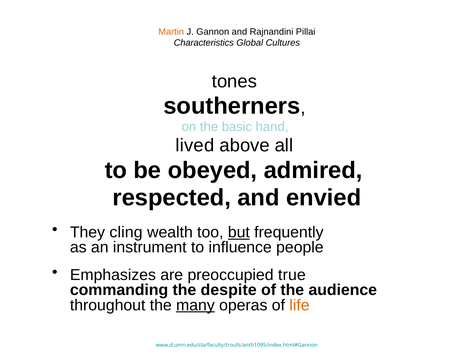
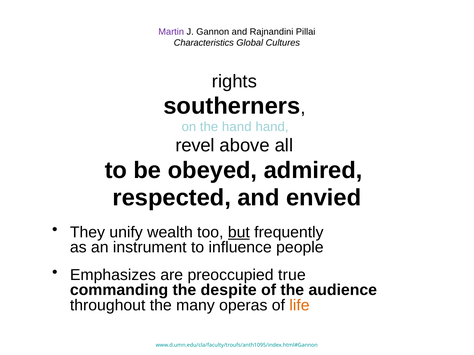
Martin colour: orange -> purple
tones: tones -> rights
the basic: basic -> hand
lived: lived -> revel
cling: cling -> unify
many underline: present -> none
